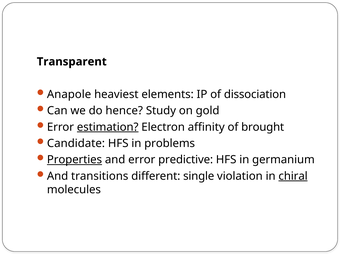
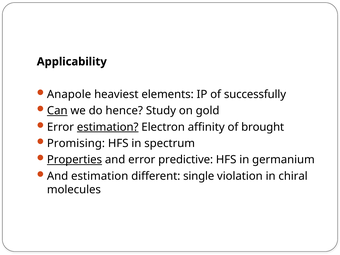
Transparent: Transparent -> Applicability
dissociation: dissociation -> successfully
Can underline: none -> present
Candidate: Candidate -> Promising
problems: problems -> spectrum
And transitions: transitions -> estimation
chiral underline: present -> none
